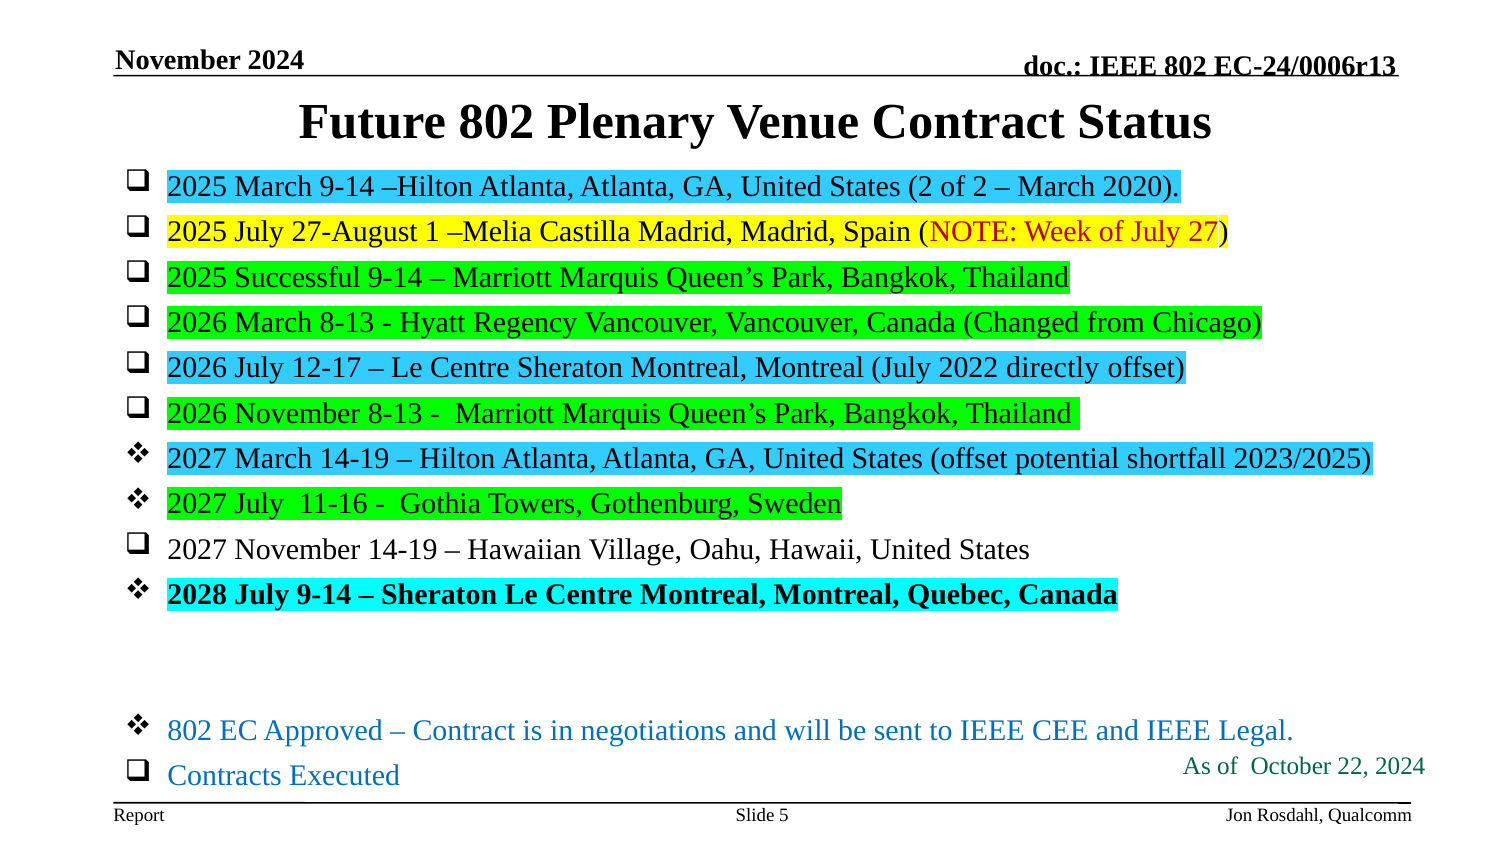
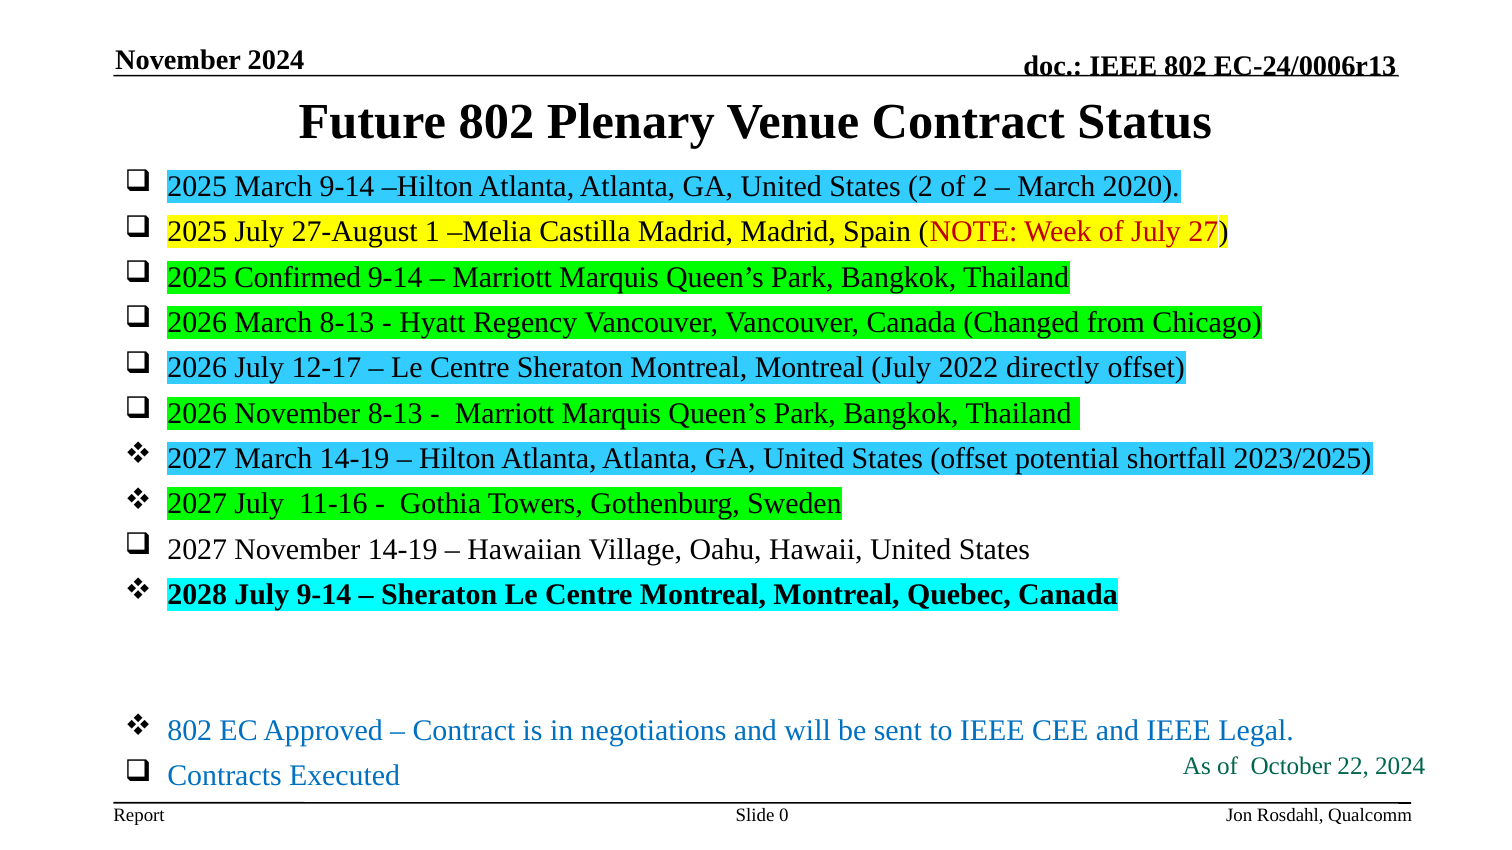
Successful: Successful -> Confirmed
5: 5 -> 0
